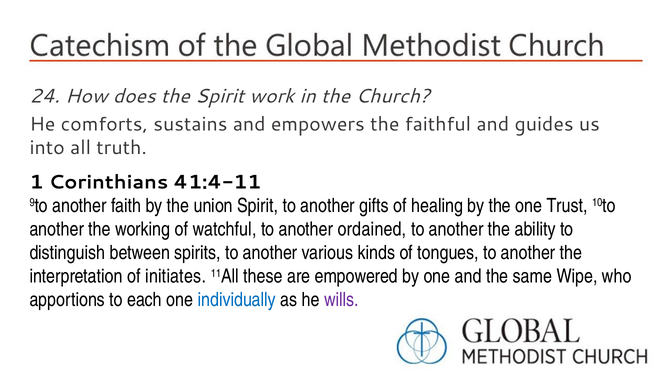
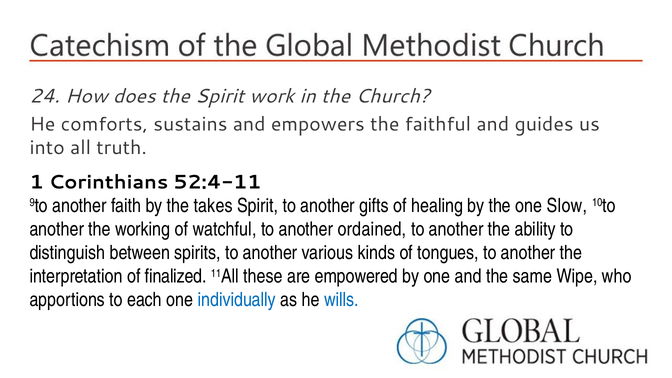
41:4-11: 41:4-11 -> 52:4-11
union: union -> takes
Trust: Trust -> Slow
initiates: initiates -> finalized
wills colour: purple -> blue
